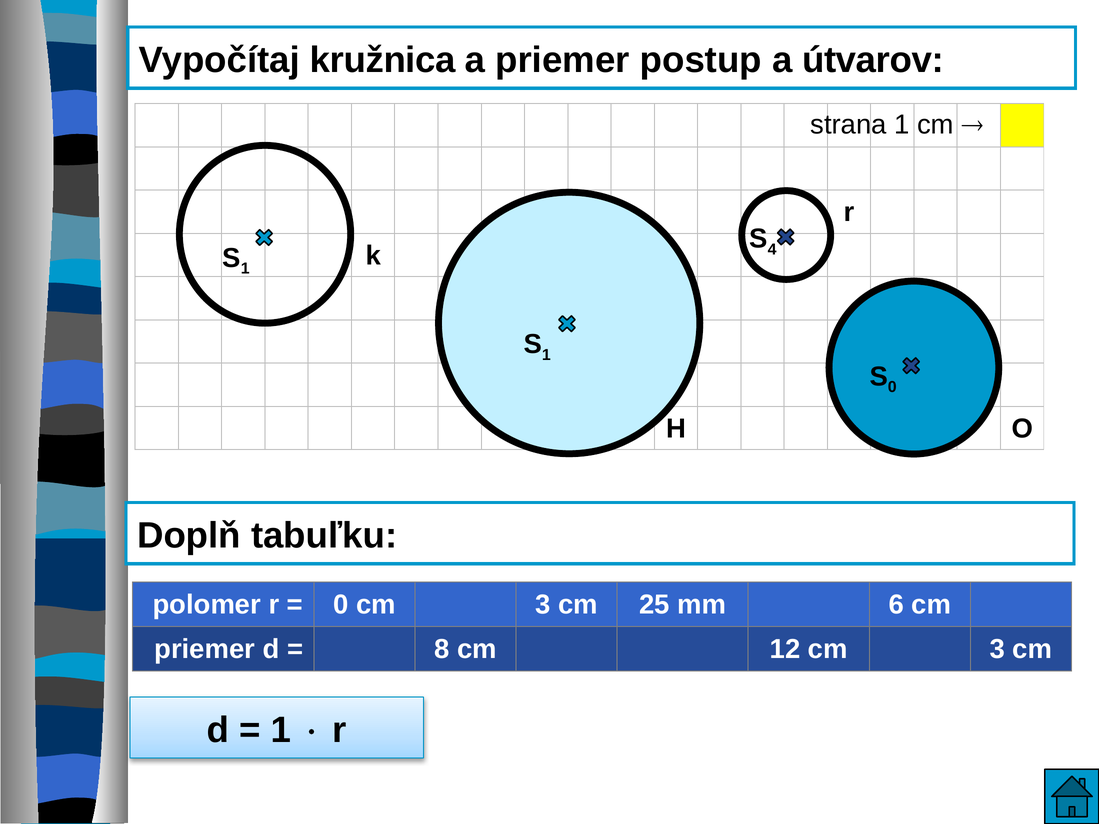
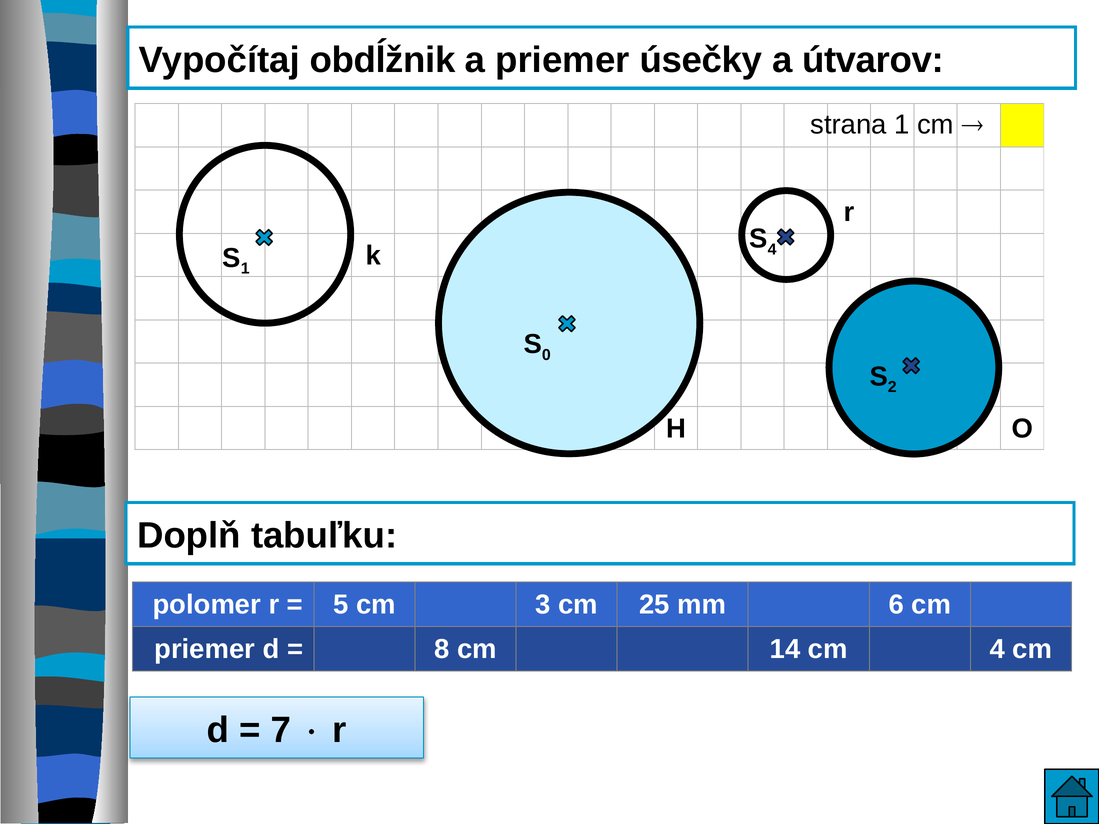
kružnica: kružnica -> obdĺžnik
postup: postup -> úsečky
1 at (546, 355): 1 -> 0
0 at (892, 387): 0 -> 2
0 at (341, 605): 0 -> 5
12: 12 -> 14
3 at (997, 650): 3 -> 4
1 at (281, 730): 1 -> 7
